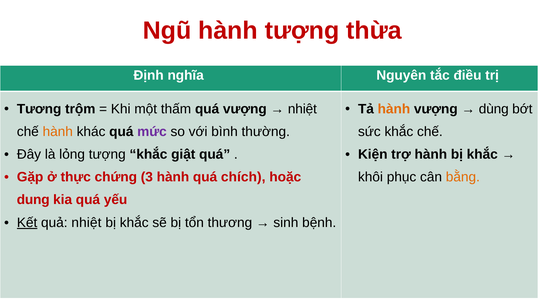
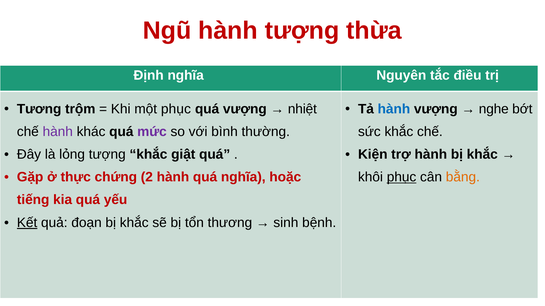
một thấm: thấm -> phục
hành at (394, 109) colour: orange -> blue
dùng: dùng -> nghe
hành at (58, 132) colour: orange -> purple
3: 3 -> 2
quá chích: chích -> nghĩa
phục at (402, 177) underline: none -> present
dung: dung -> tiếng
quả nhiệt: nhiệt -> đoạn
